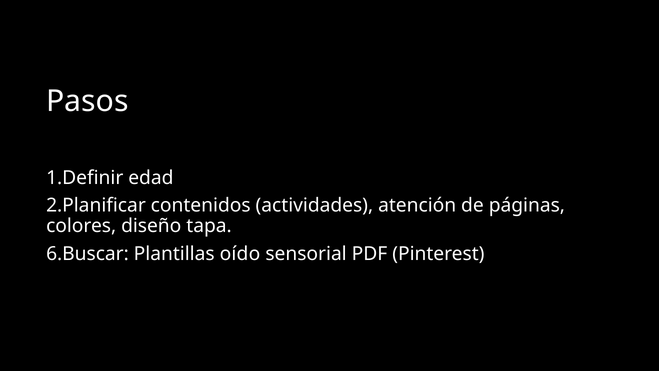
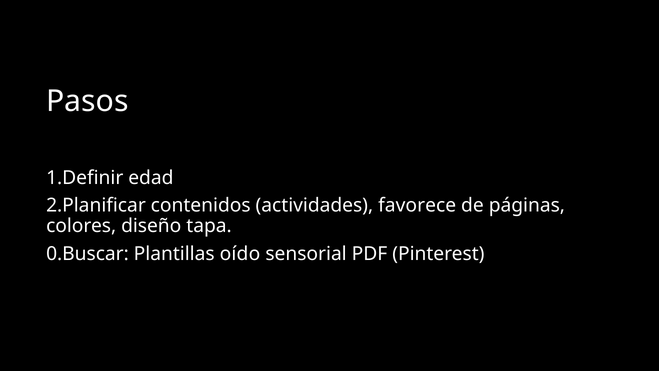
atención: atención -> favorece
6.Buscar: 6.Buscar -> 0.Buscar
